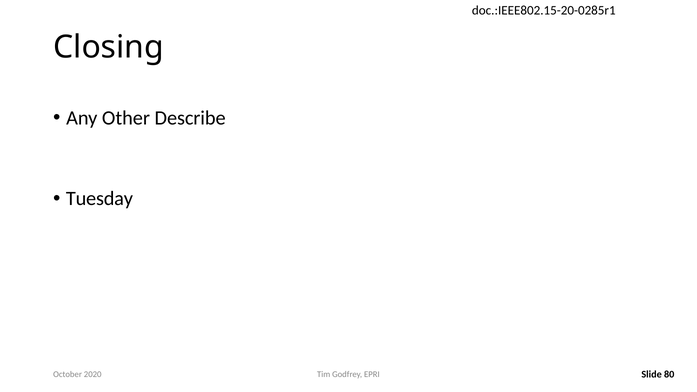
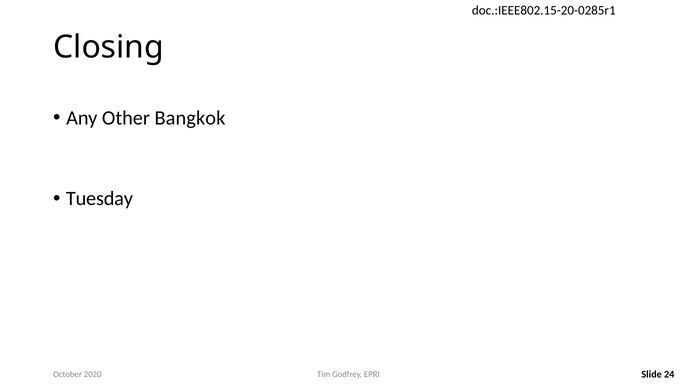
Describe: Describe -> Bangkok
80: 80 -> 24
